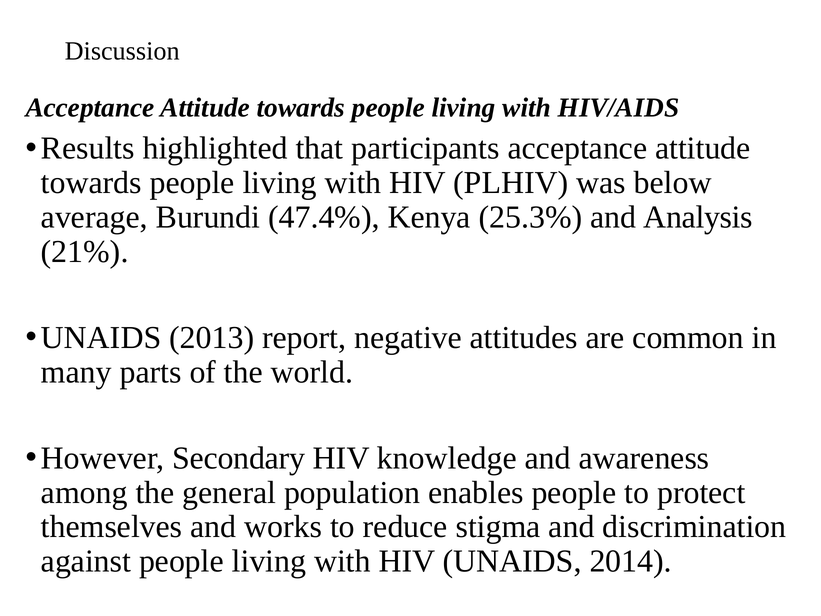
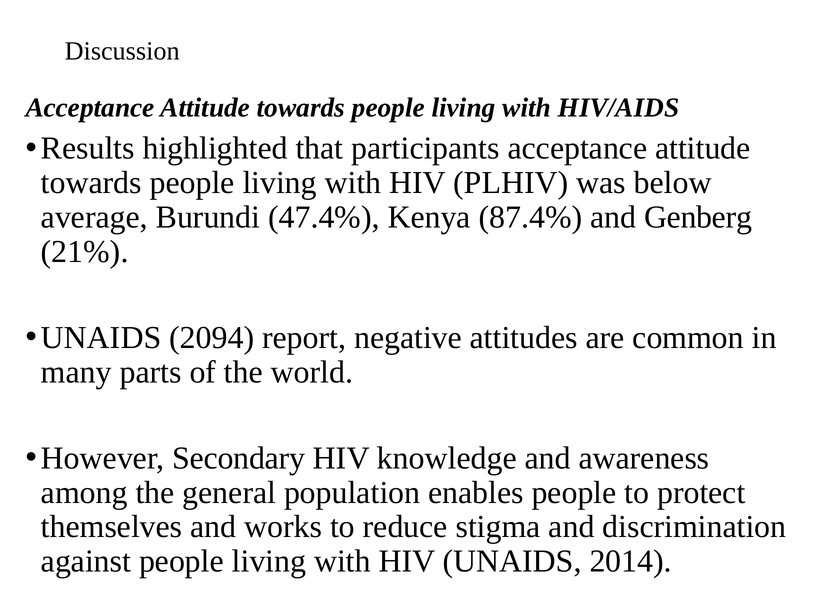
25.3%: 25.3% -> 87.4%
Analysis: Analysis -> Genberg
2013: 2013 -> 2094
